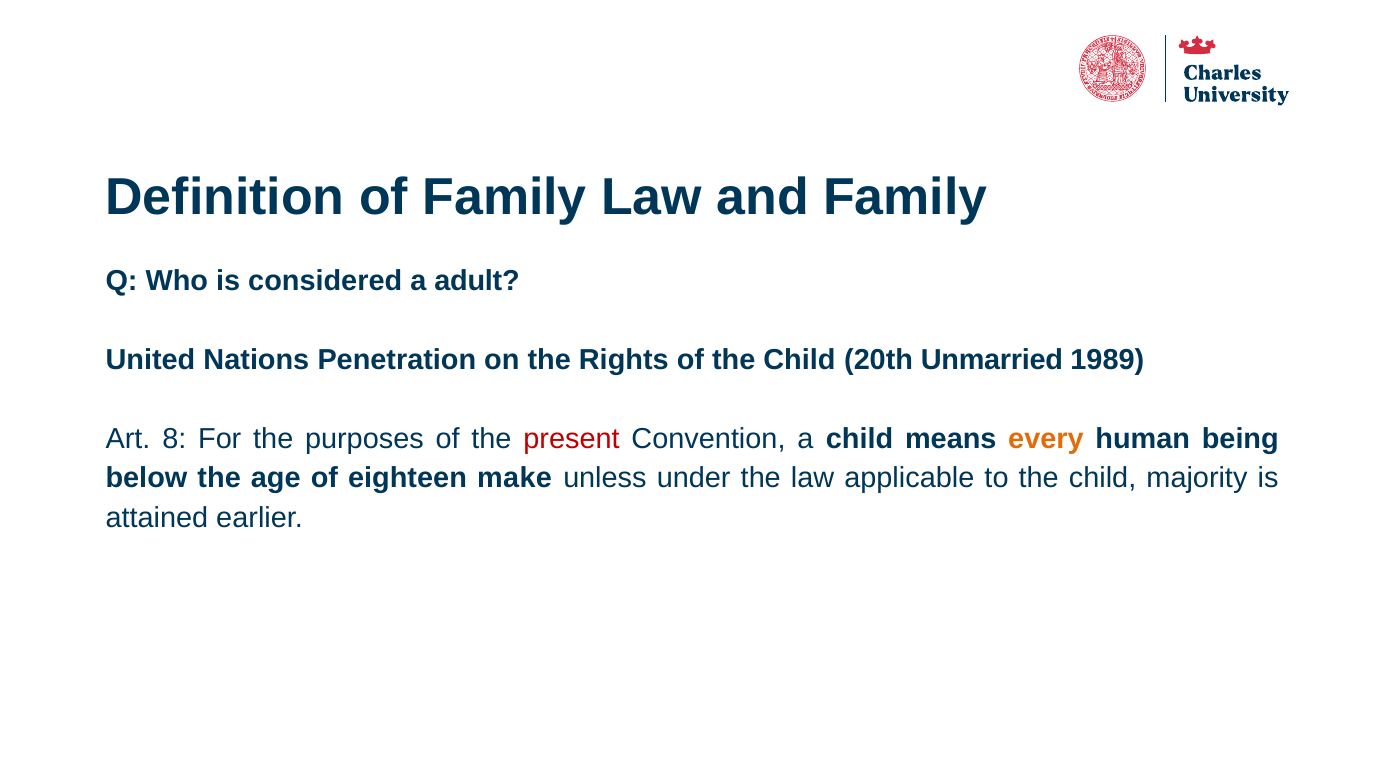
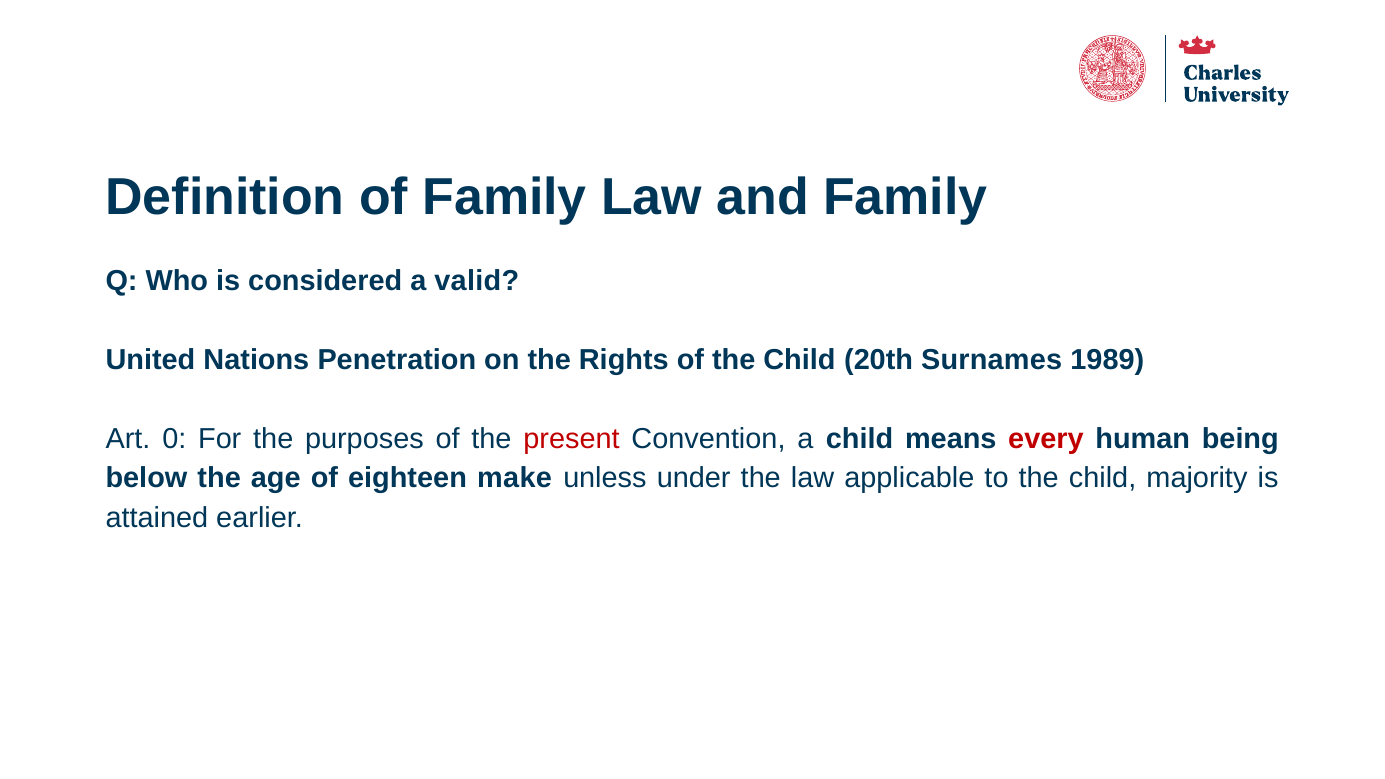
adult: adult -> valid
Unmarried: Unmarried -> Surnames
8: 8 -> 0
every colour: orange -> red
